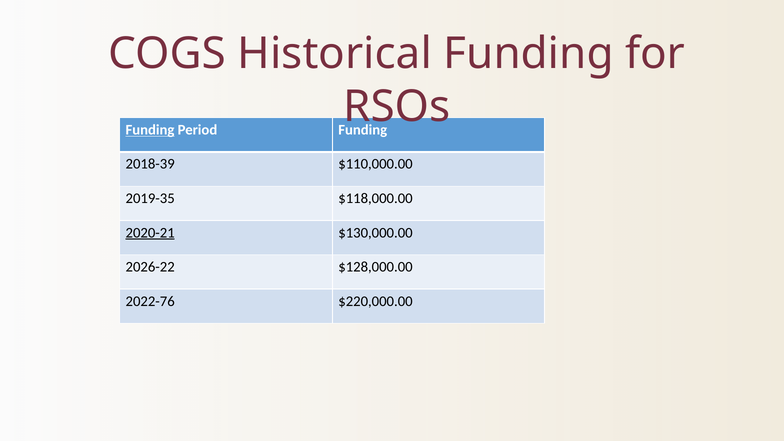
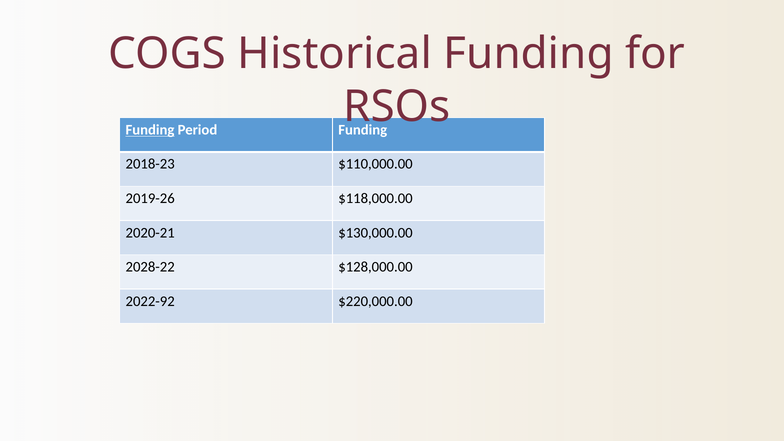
2018-39: 2018-39 -> 2018-23
2019-35: 2019-35 -> 2019-26
2020-21 underline: present -> none
2026-22: 2026-22 -> 2028-22
2022-76: 2022-76 -> 2022-92
